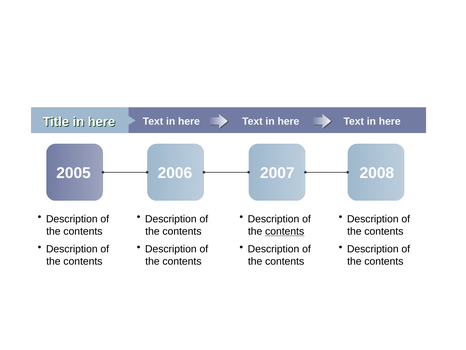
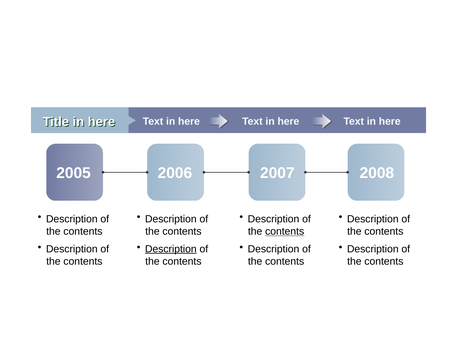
Description at (171, 249) underline: none -> present
